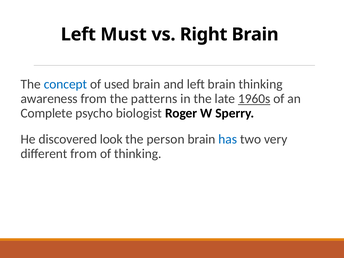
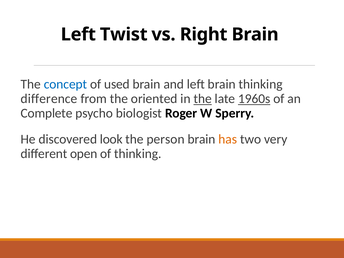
Must: Must -> Twist
awareness: awareness -> difference
patterns: patterns -> oriented
the at (203, 99) underline: none -> present
has colour: blue -> orange
different from: from -> open
